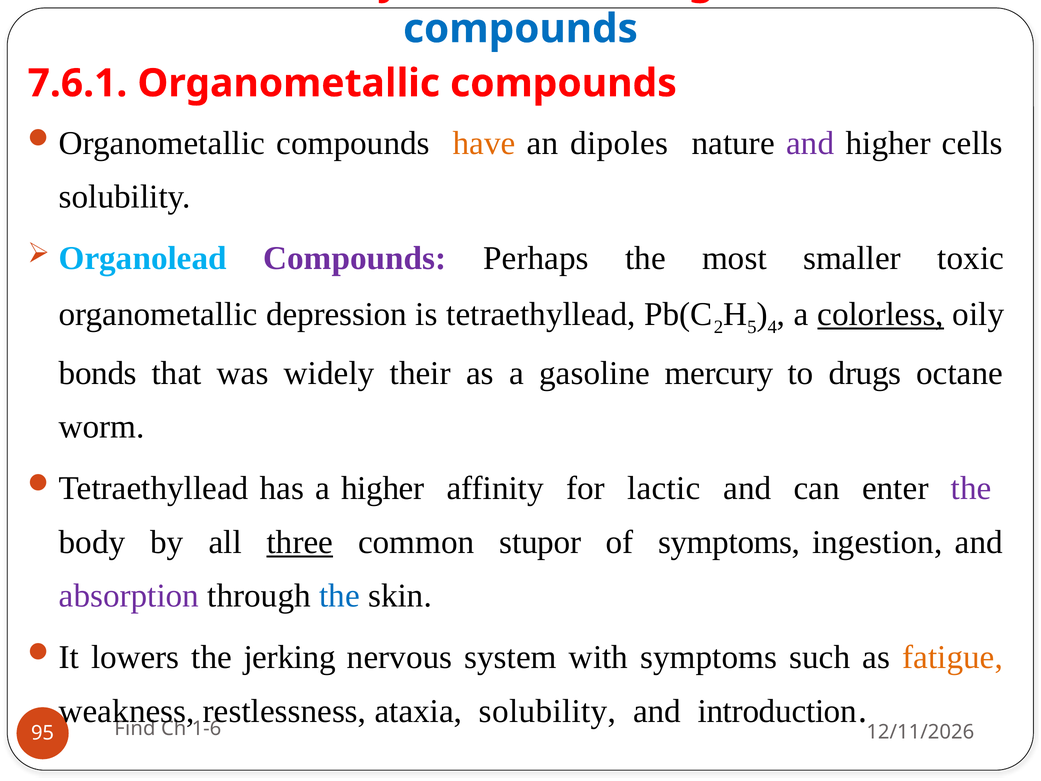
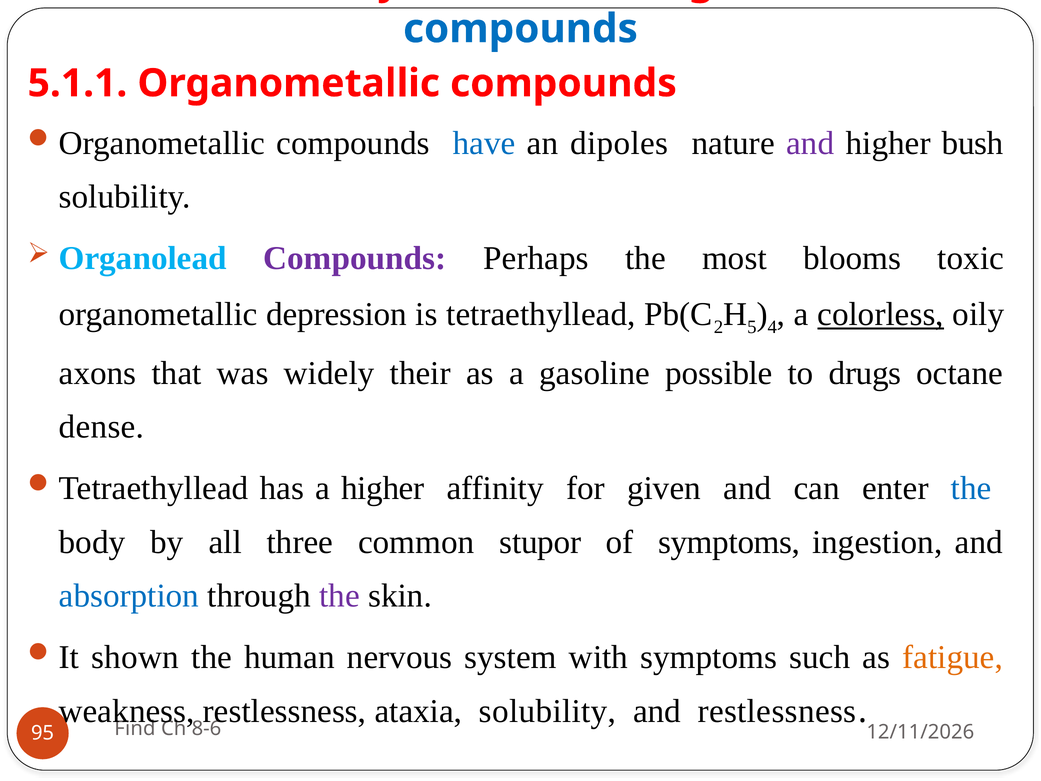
7.6.1: 7.6.1 -> 5.1.1
have colour: orange -> blue
cells: cells -> bush
smaller: smaller -> blooms
bonds: bonds -> axons
mercury: mercury -> possible
worm: worm -> dense
lactic: lactic -> given
the at (971, 488) colour: purple -> blue
three underline: present -> none
absorption colour: purple -> blue
the at (339, 596) colour: blue -> purple
lowers: lowers -> shown
jerking: jerking -> human
and introduction: introduction -> restlessness
1-6: 1-6 -> 8-6
